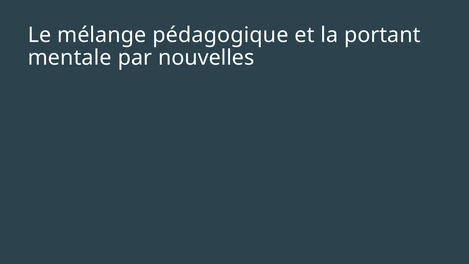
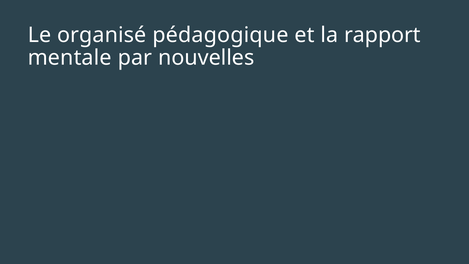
mélange: mélange -> organisé
portant: portant -> rapport
